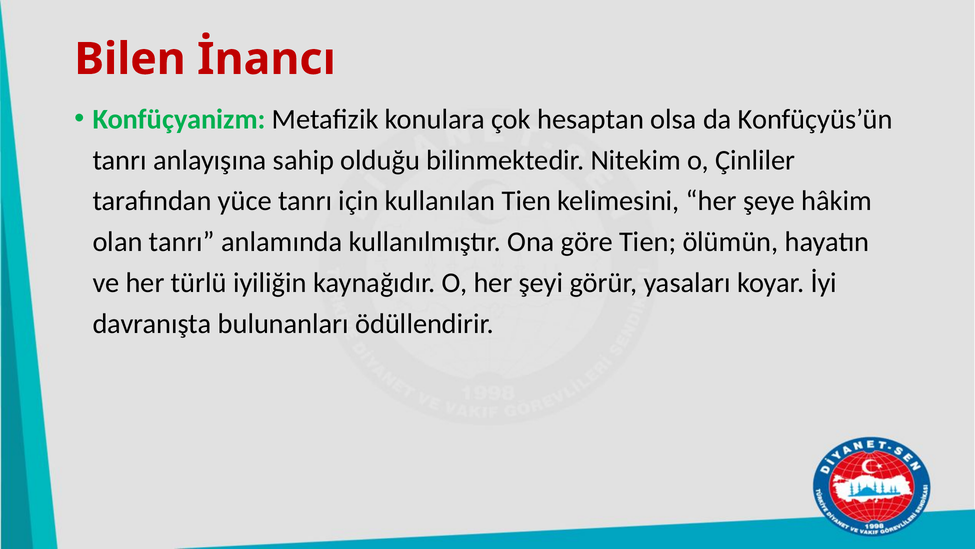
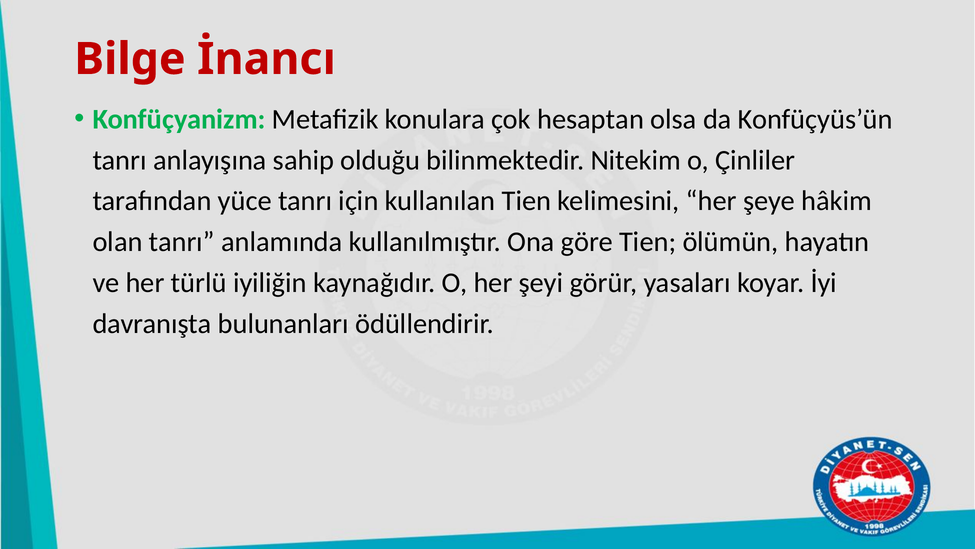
Bilen: Bilen -> Bilge
